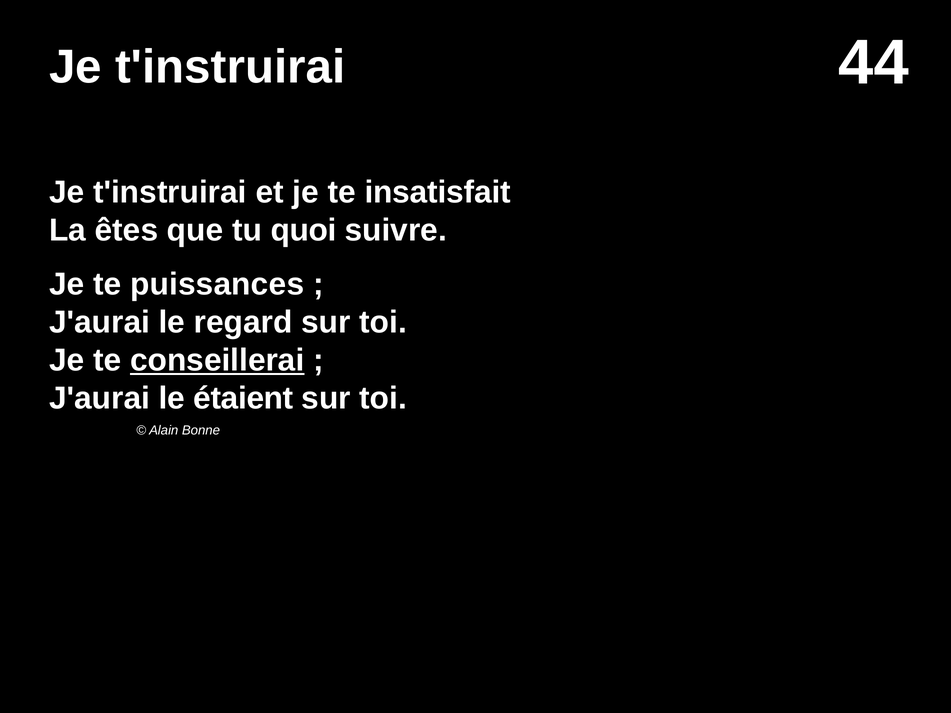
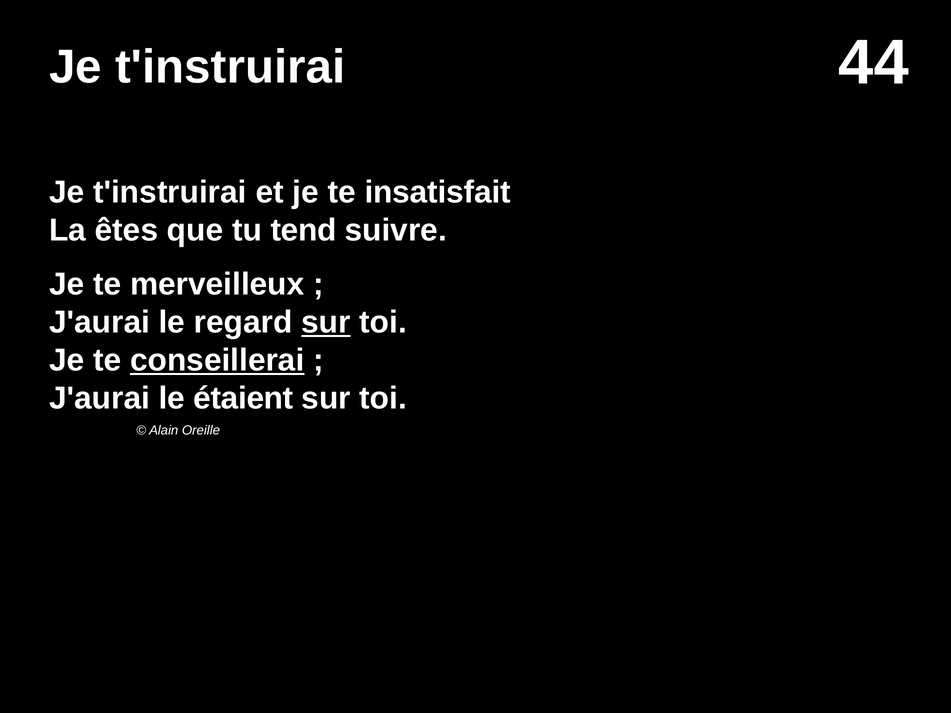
quoi: quoi -> tend
puissances: puissances -> merveilleux
sur at (326, 322) underline: none -> present
Bonne: Bonne -> Oreille
